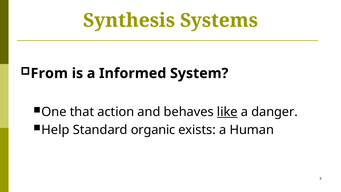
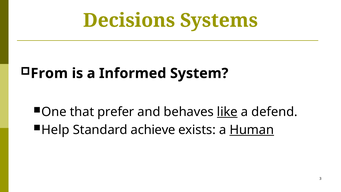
Synthesis: Synthesis -> Decisions
action: action -> prefer
danger: danger -> defend
organic: organic -> achieve
Human underline: none -> present
